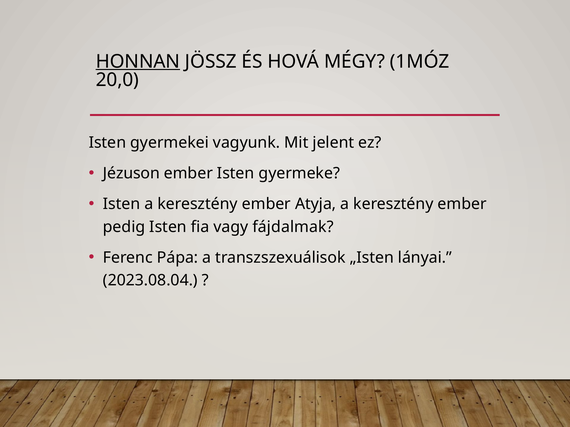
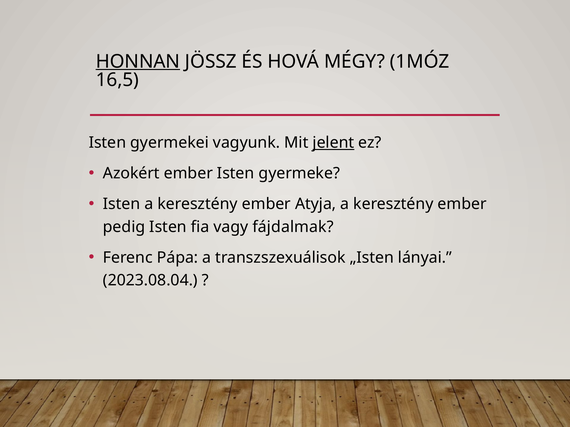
20,0: 20,0 -> 16,5
jelent underline: none -> present
Jézuson: Jézuson -> Azokért
